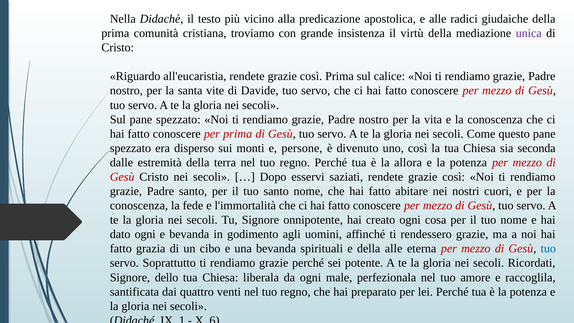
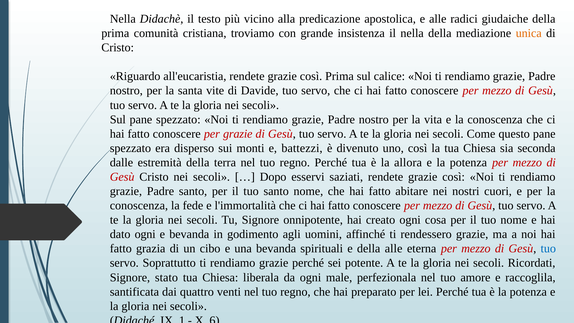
il virtù: virtù -> nella
unica colour: purple -> orange
per prima: prima -> grazie
persone: persone -> battezzi
dello: dello -> stato
